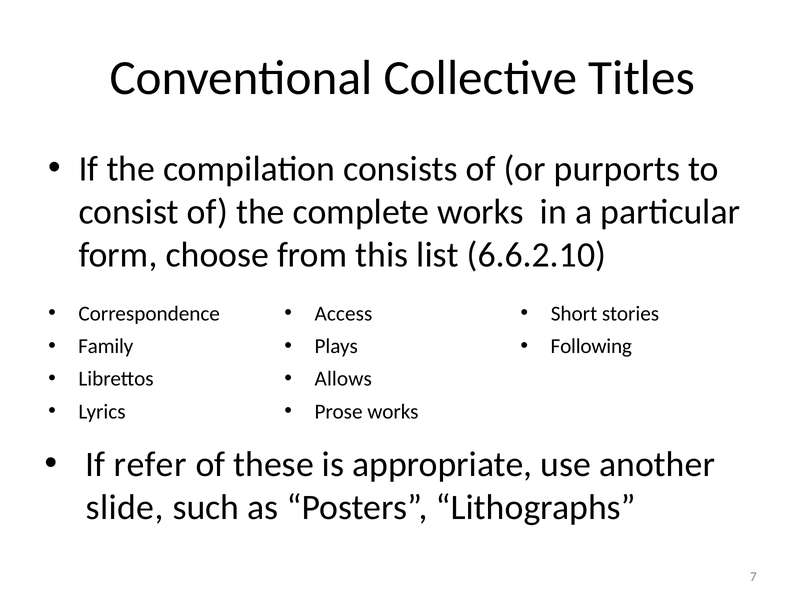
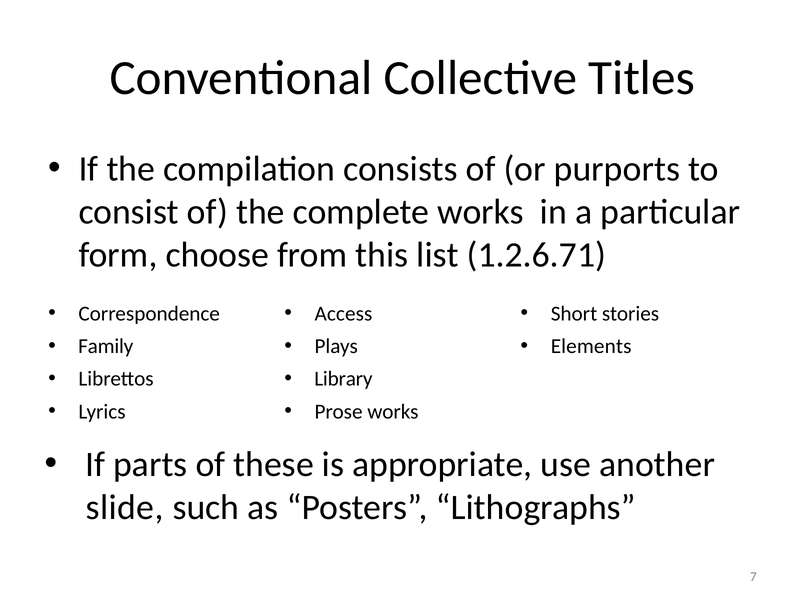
6.6.2.10: 6.6.2.10 -> 1.2.6.71
Following: Following -> Elements
Allows: Allows -> Library
refer: refer -> parts
